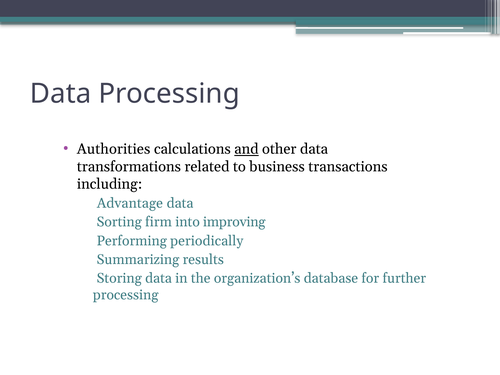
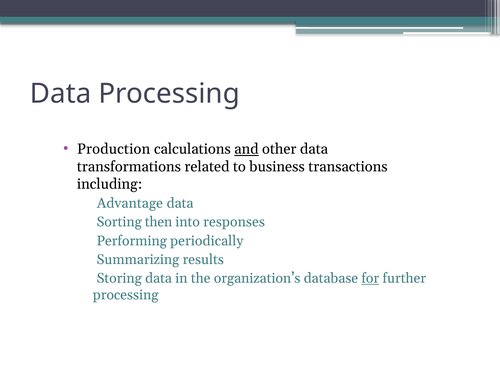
Authorities: Authorities -> Production
firm: firm -> then
improving: improving -> responses
for underline: none -> present
